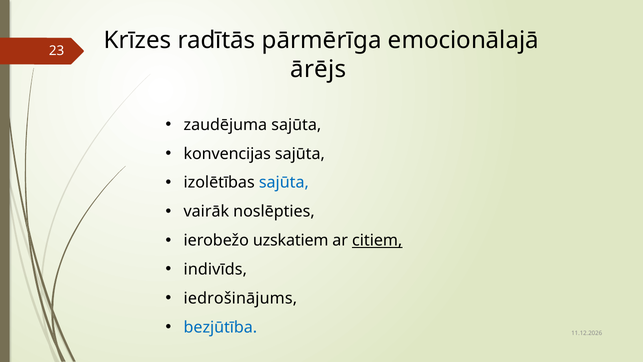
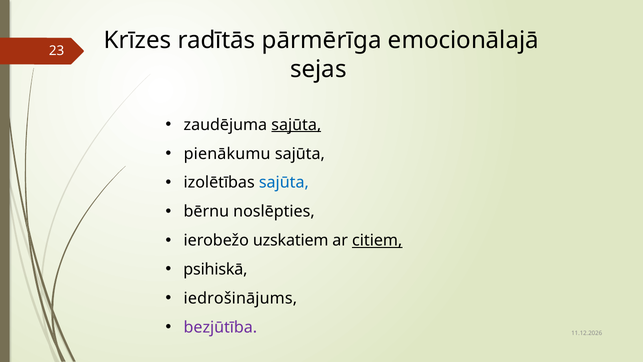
ārējs: ārējs -> sejas
sajūta at (296, 125) underline: none -> present
konvencijas: konvencijas -> pienākumu
vairāk: vairāk -> bērnu
indivīds: indivīds -> psihiskā
bezjūtība colour: blue -> purple
